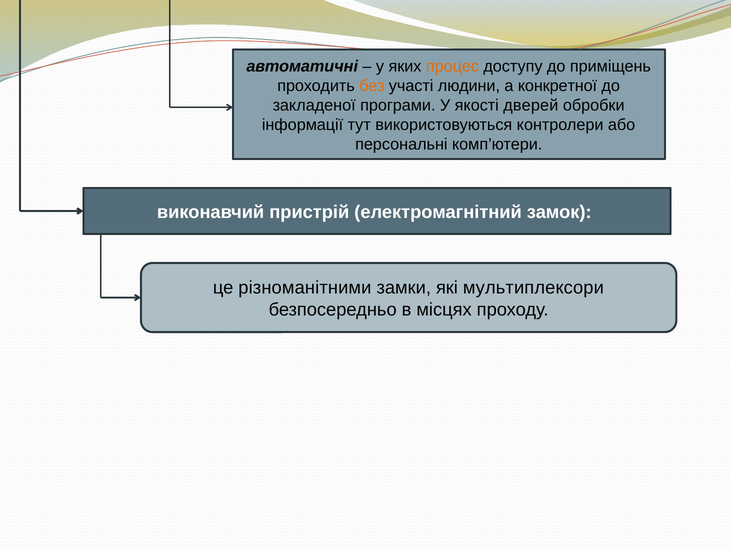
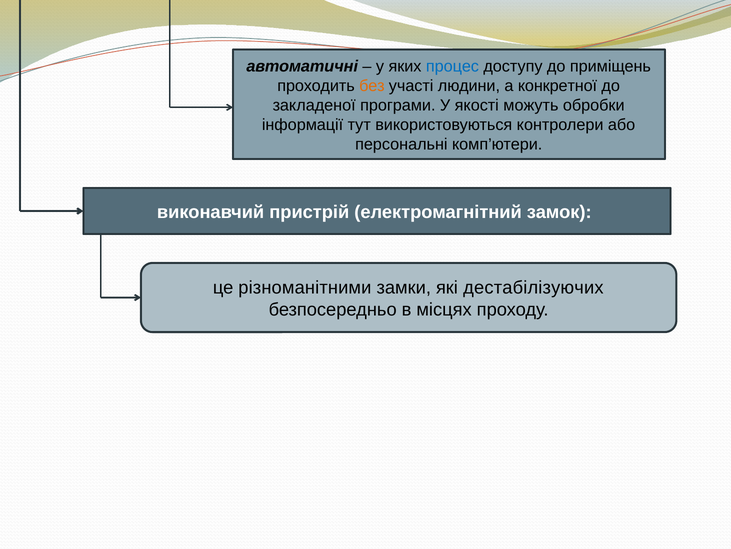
процес colour: orange -> blue
дверей: дверей -> можуть
мультиплексори: мультиплексори -> дестабілізуючих
